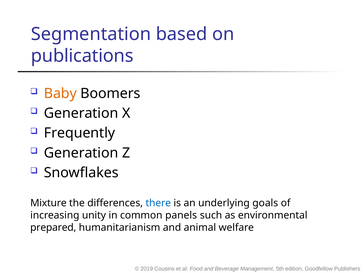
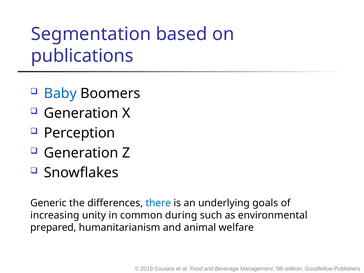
Baby colour: orange -> blue
Frequently: Frequently -> Perception
Mixture: Mixture -> Generic
panels: panels -> during
